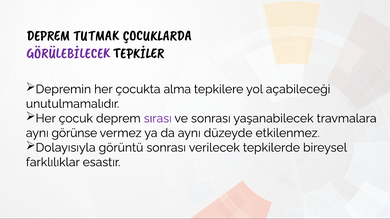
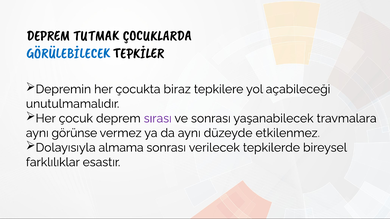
GÖRÜLEBİLECEK colour: purple -> blue
alma: alma -> biraz
görüntü: görüntü -> almama
